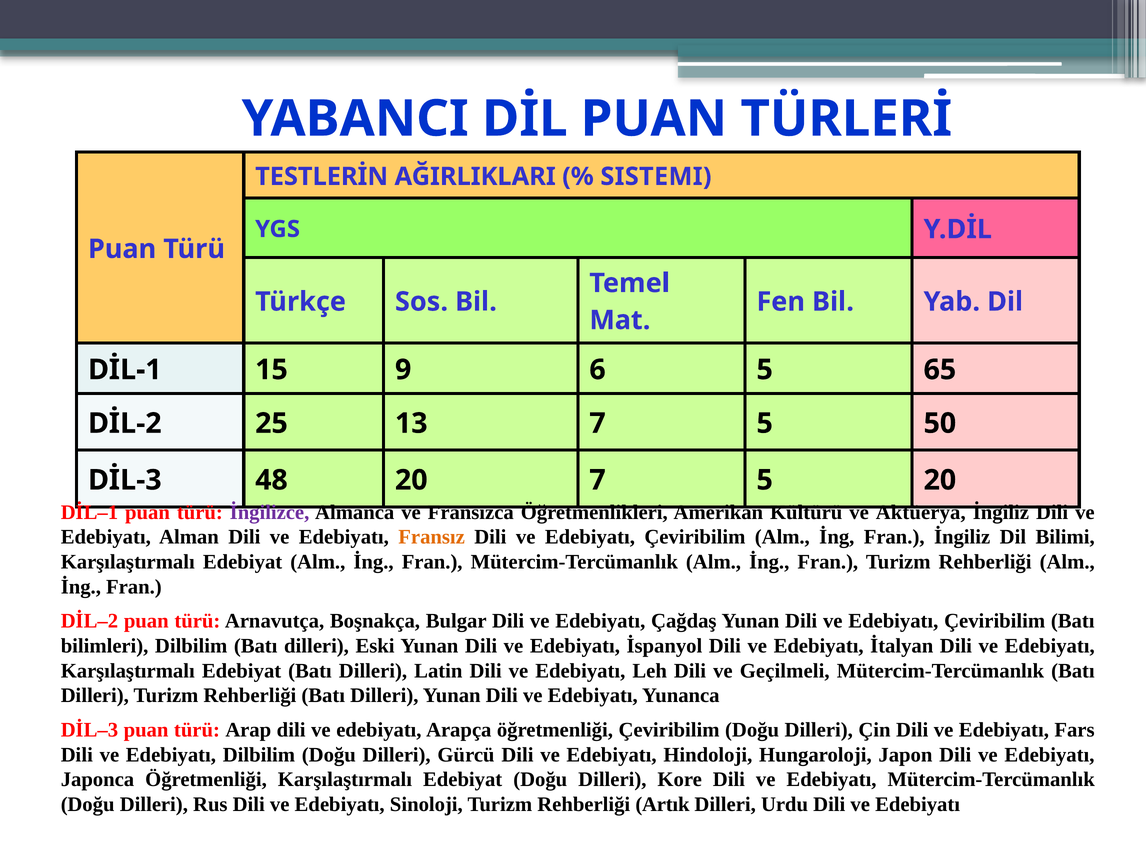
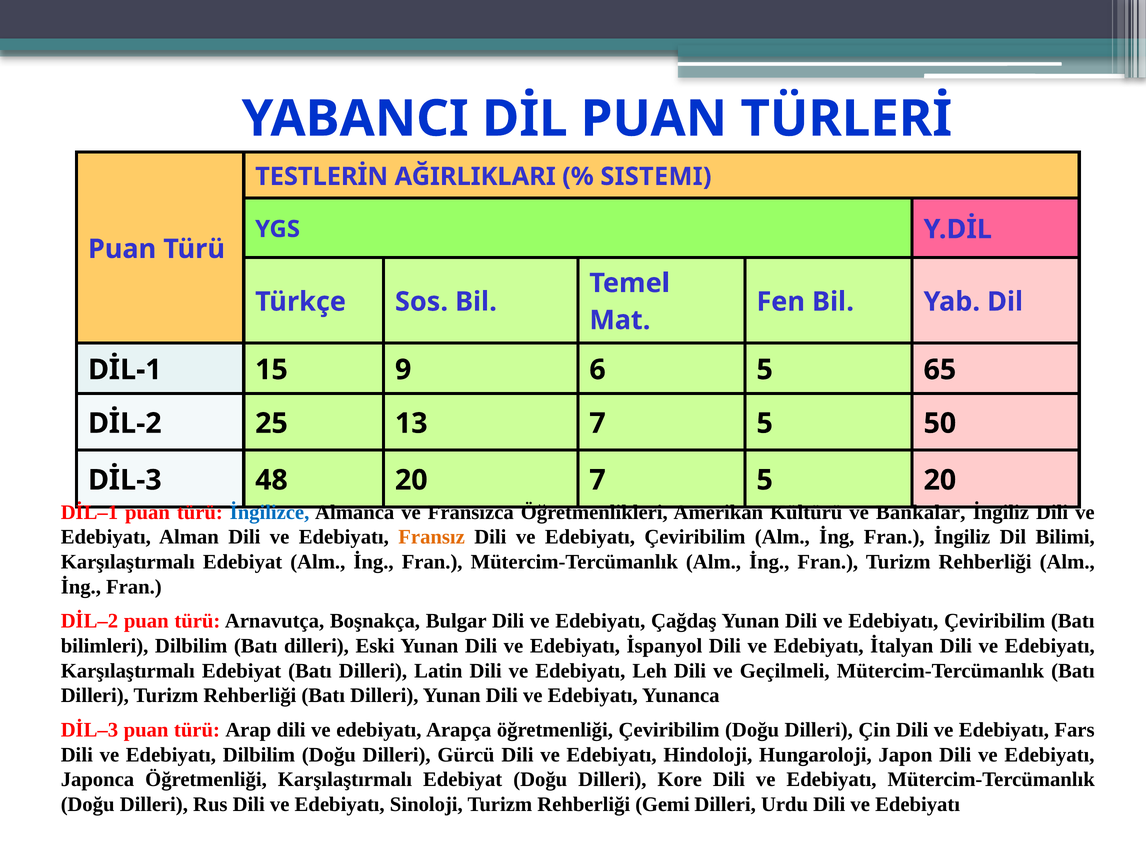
İngilizce colour: purple -> blue
Aktüerya: Aktüerya -> Bankalar
Artık: Artık -> Gemi
